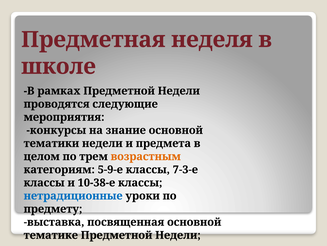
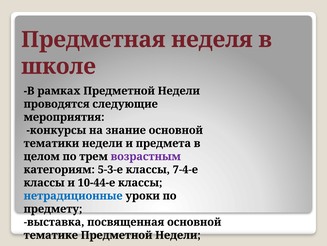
возрастным colour: orange -> purple
5-9-е: 5-9-е -> 5-3-е
7-3-е: 7-3-е -> 7-4-е
10-38-е: 10-38-е -> 10-44-е
